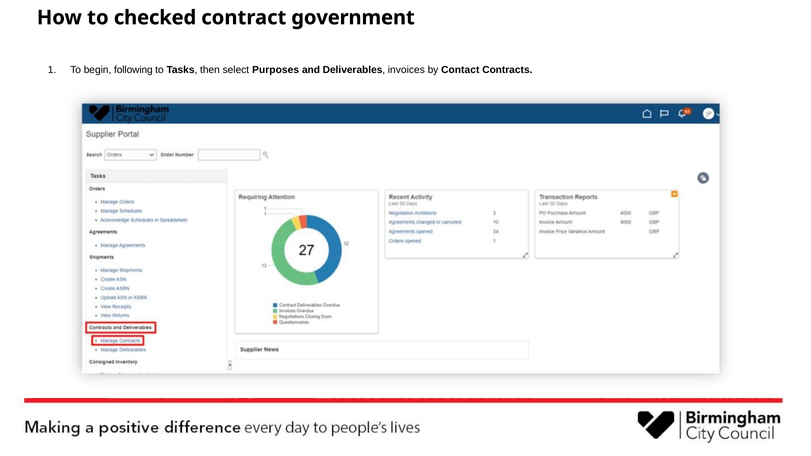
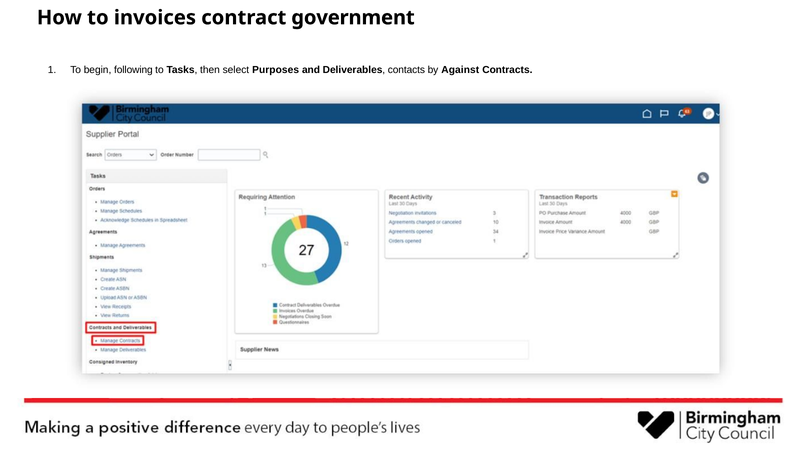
checked: checked -> invoices
invoices: invoices -> contacts
Contact: Contact -> Against
